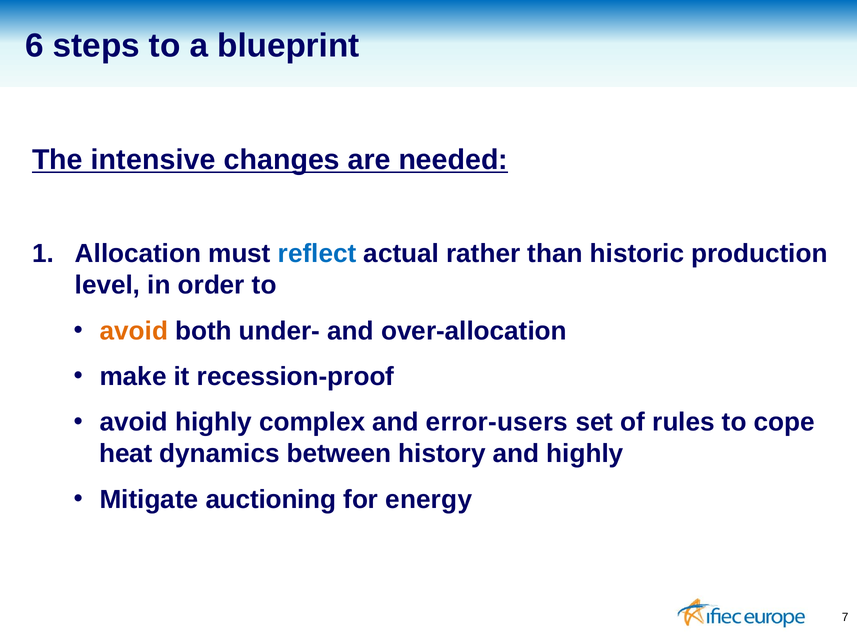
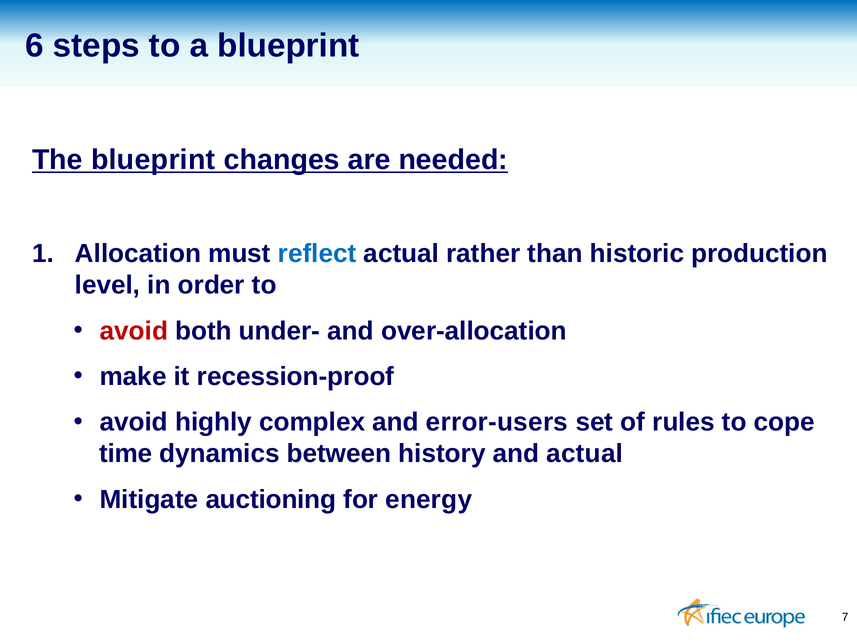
The intensive: intensive -> blueprint
avoid at (134, 331) colour: orange -> red
heat: heat -> time
and highly: highly -> actual
